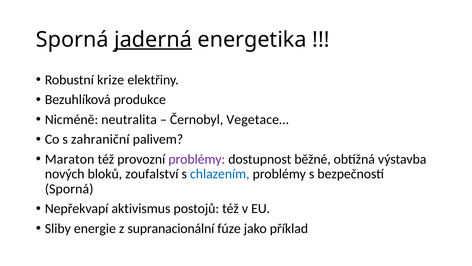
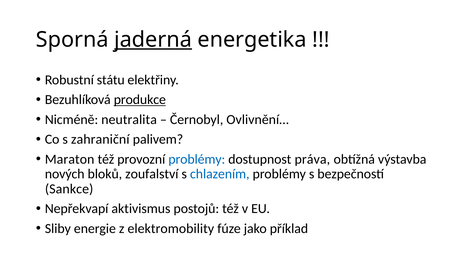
krize: krize -> státu
produkce underline: none -> present
Vegetace…: Vegetace… -> Ovlivnění…
problémy at (197, 159) colour: purple -> blue
běžné: běžné -> práva
Sporná at (69, 189): Sporná -> Sankce
supranacionální: supranacionální -> elektromobility
